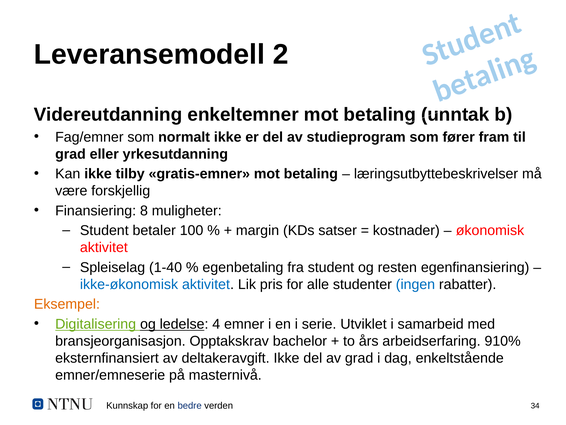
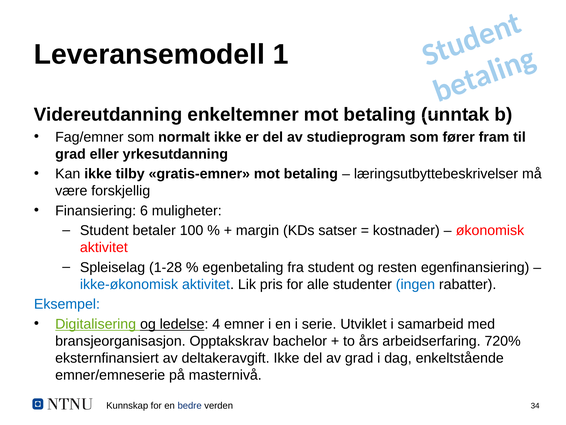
2: 2 -> 1
8: 8 -> 6
1-40: 1-40 -> 1-28
Eksempel colour: orange -> blue
910%: 910% -> 720%
